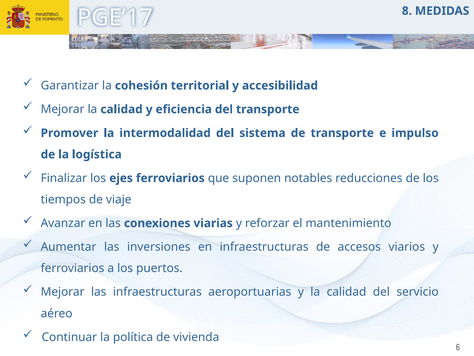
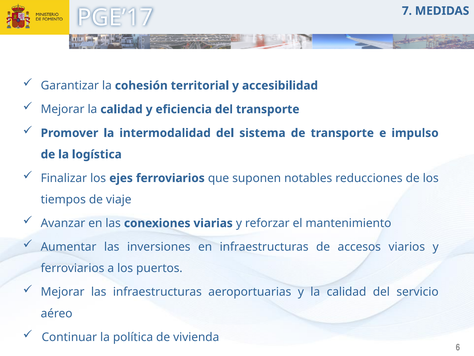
8: 8 -> 7
